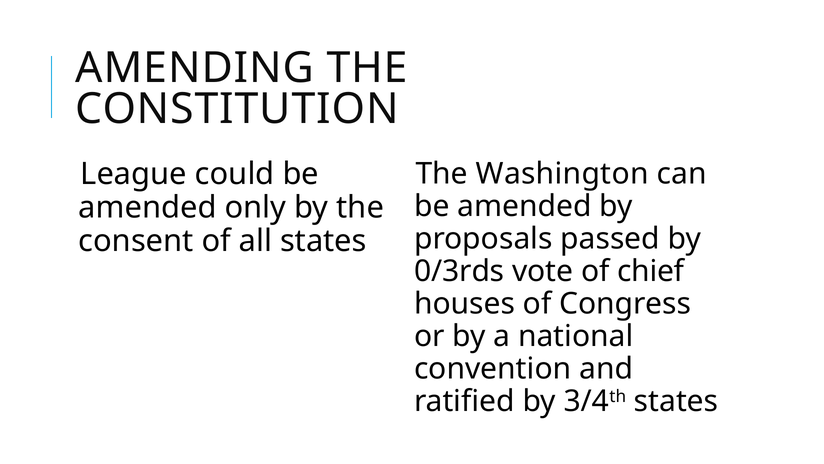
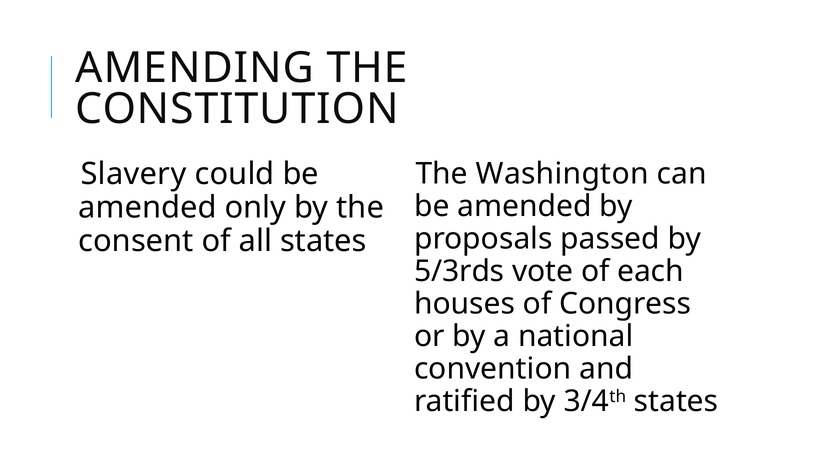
League: League -> Slavery
0/3rds: 0/3rds -> 5/3rds
chief: chief -> each
